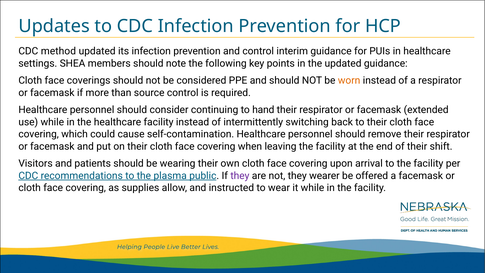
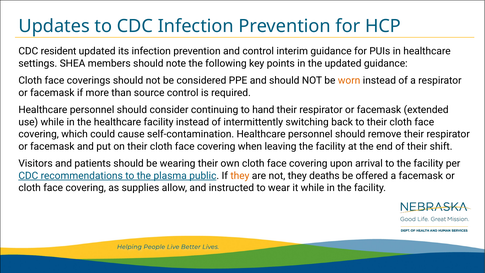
method: method -> resident
they at (240, 176) colour: purple -> orange
wearer: wearer -> deaths
